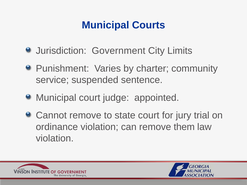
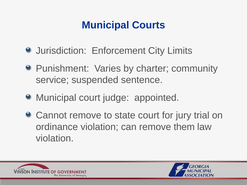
Government: Government -> Enforcement
